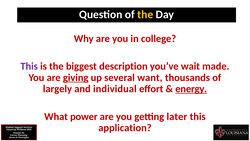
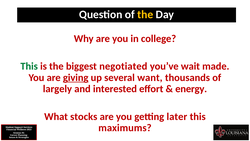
This at (29, 66) colour: purple -> green
description: description -> negotiated
individual: individual -> interested
energy underline: present -> none
power: power -> stocks
application: application -> maximums
